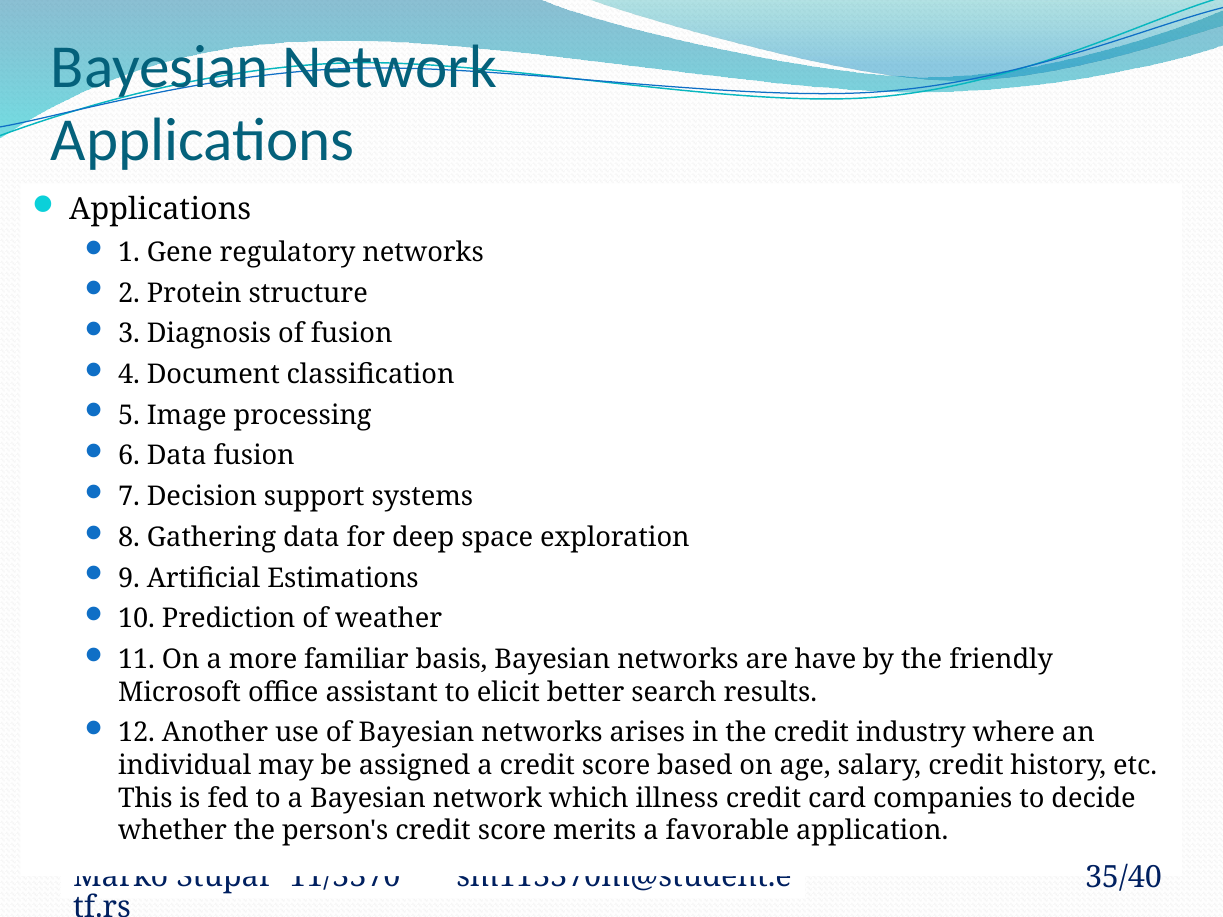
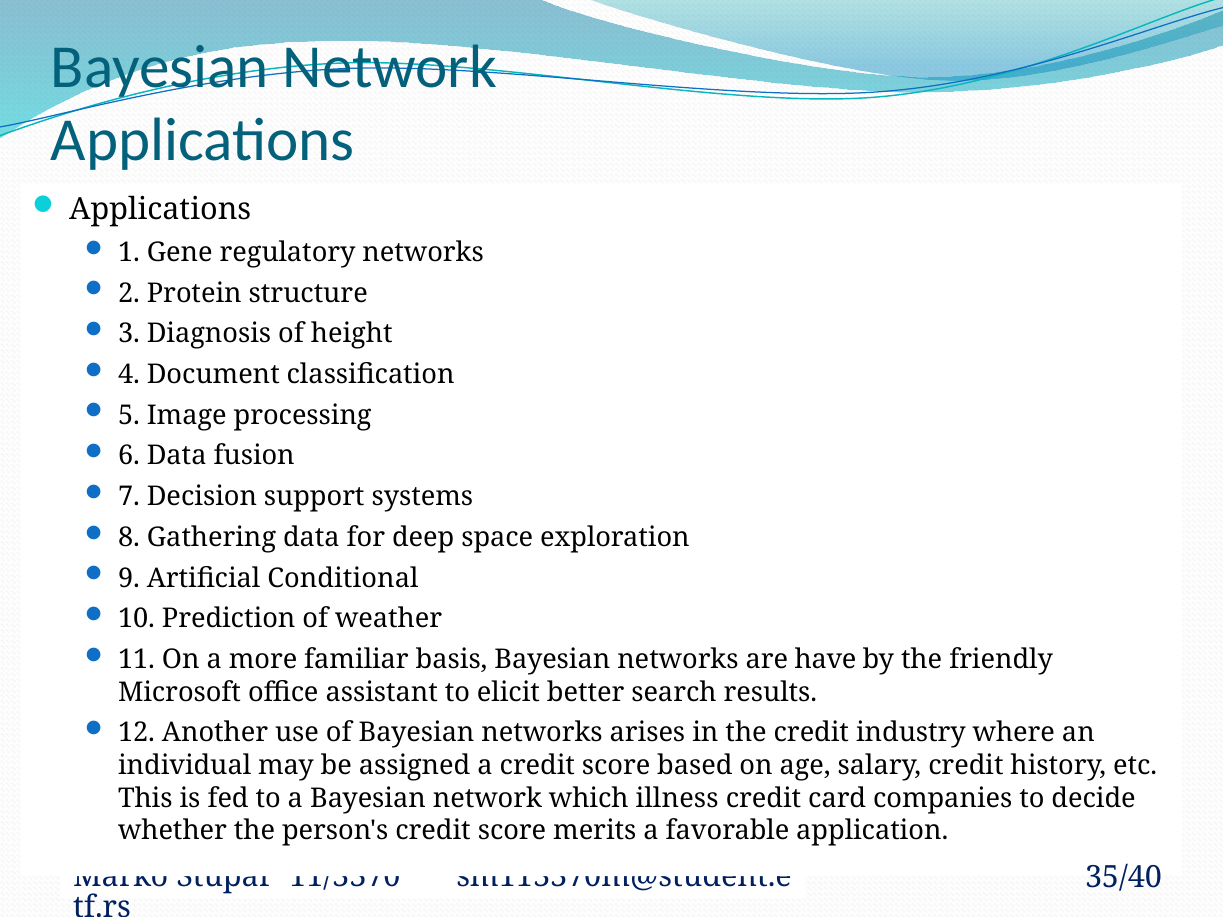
of fusion: fusion -> height
Estimations: Estimations -> Conditional
